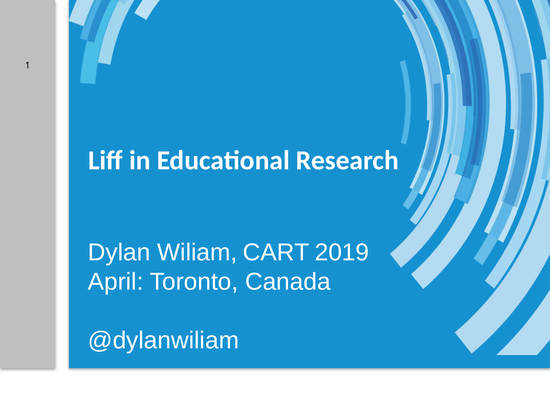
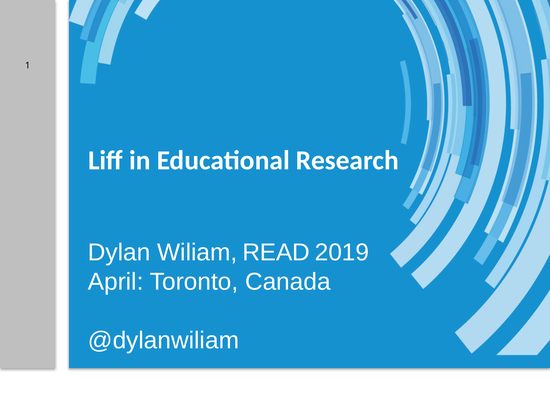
CART: CART -> READ
